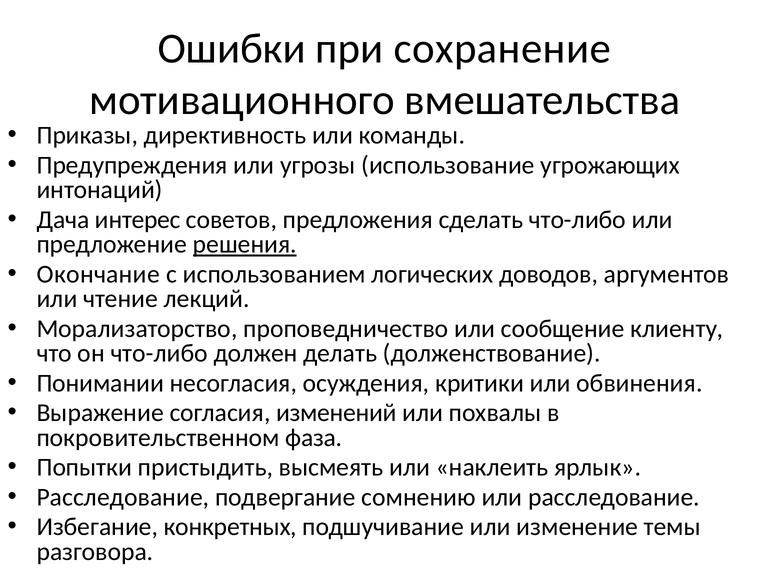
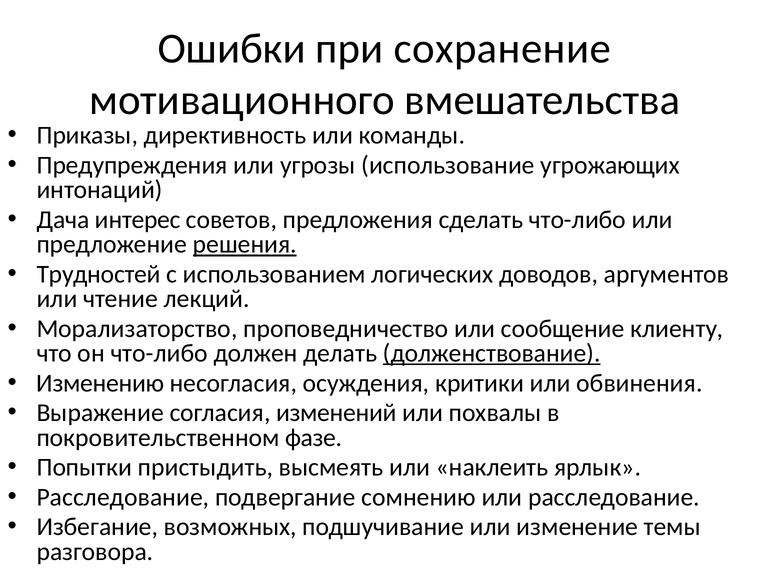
Окончание: Окончание -> Трудностей
долженствование underline: none -> present
Понимании: Понимании -> Изменению
фаза: фаза -> фазе
конкретных: конкретных -> возможных
